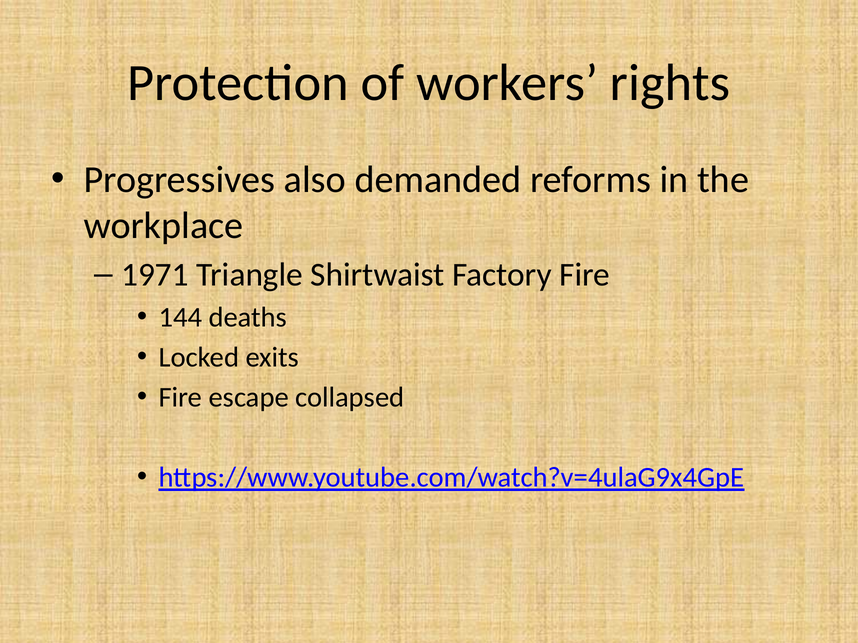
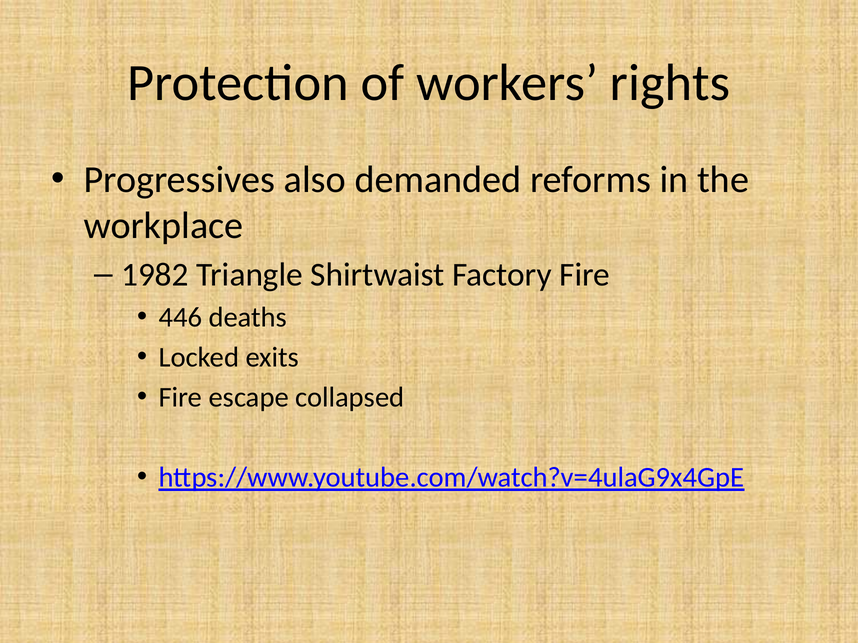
1971: 1971 -> 1982
144: 144 -> 446
